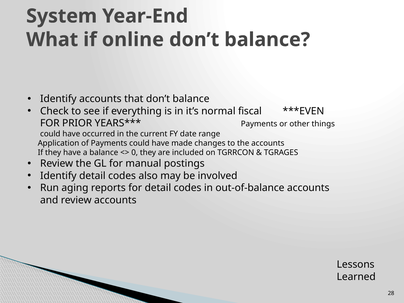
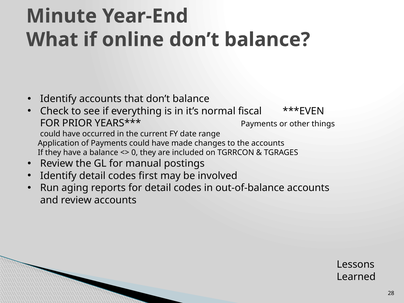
System: System -> Minute
also: also -> first
